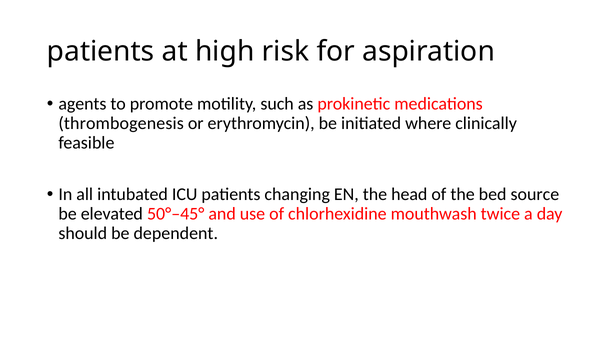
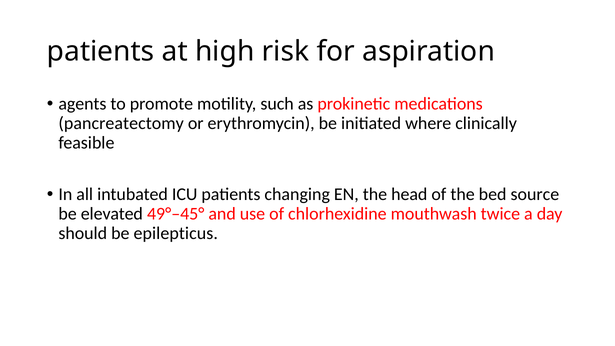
thrombogenesis: thrombogenesis -> pancreatectomy
50°–45°: 50°–45° -> 49°–45°
dependent: dependent -> epilepticus
